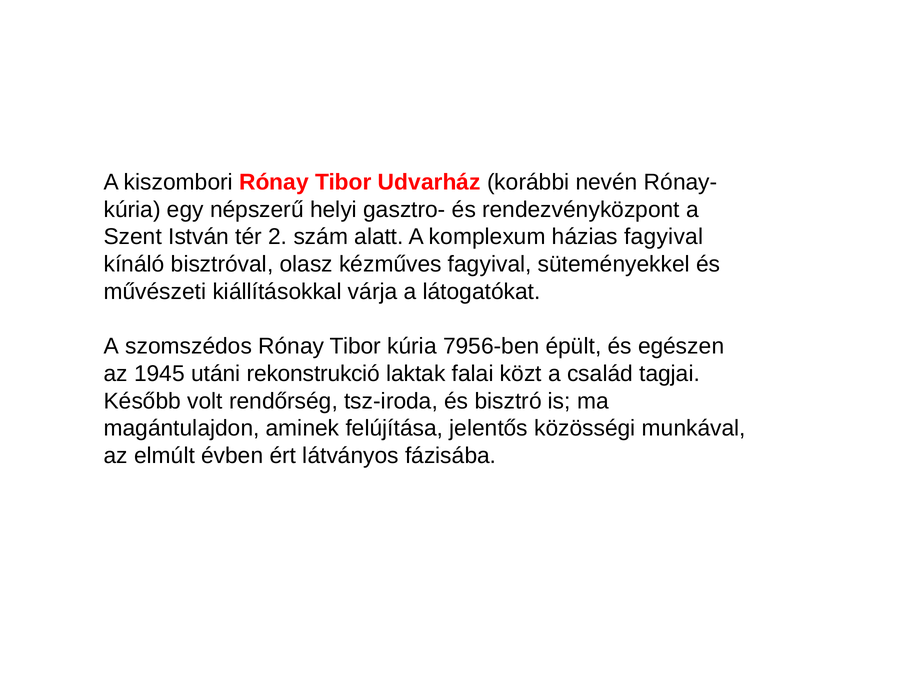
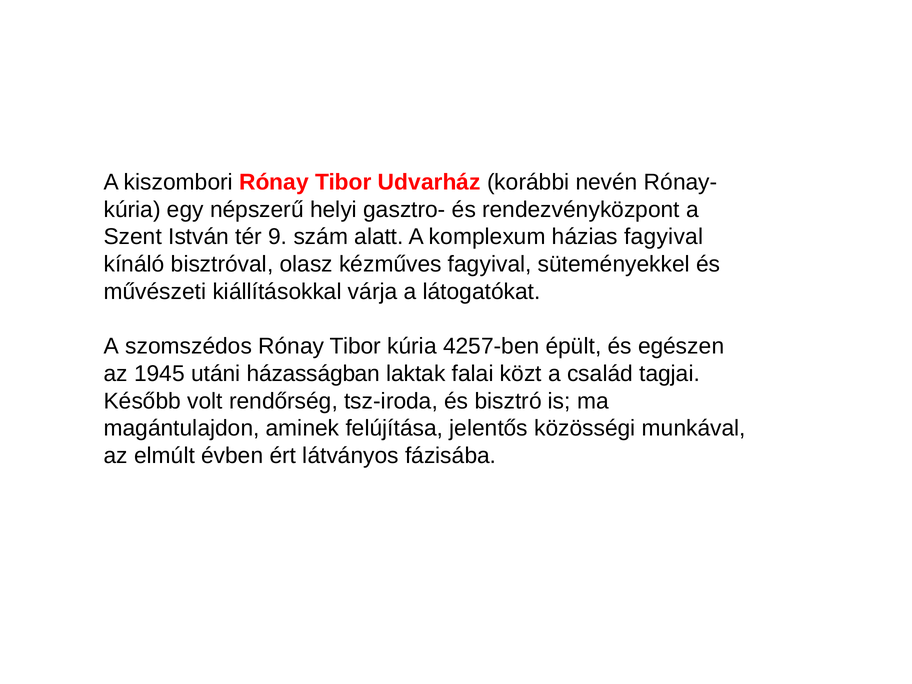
2: 2 -> 9
7956-ben: 7956-ben -> 4257-ben
rekonstrukció: rekonstrukció -> házasságban
